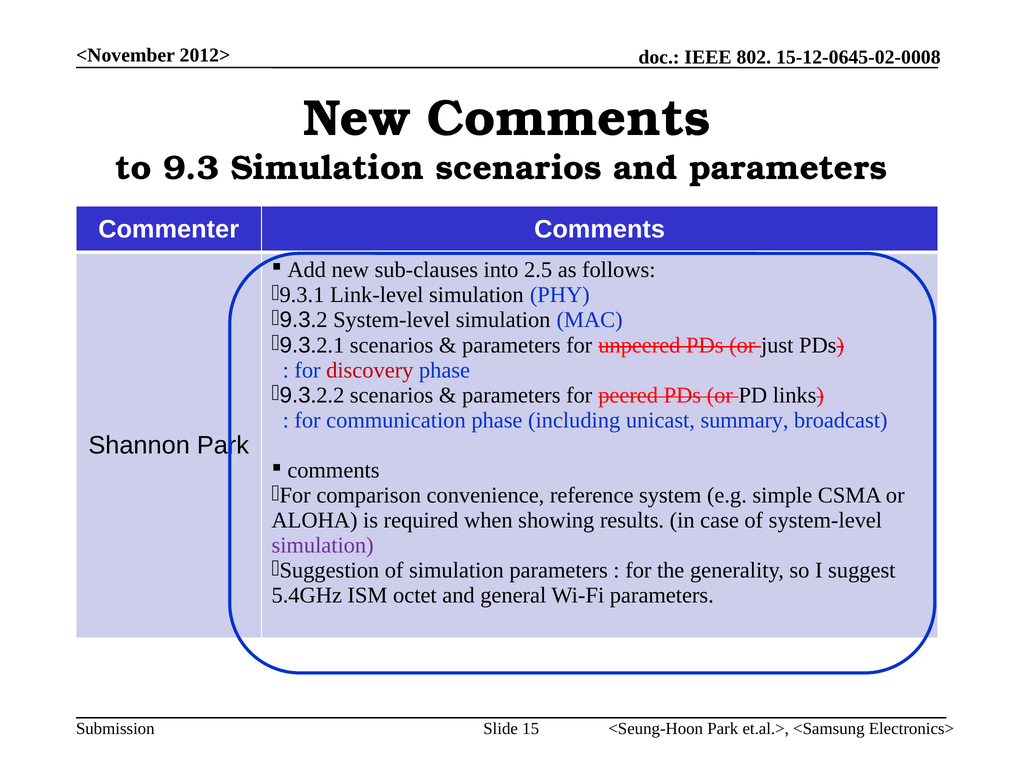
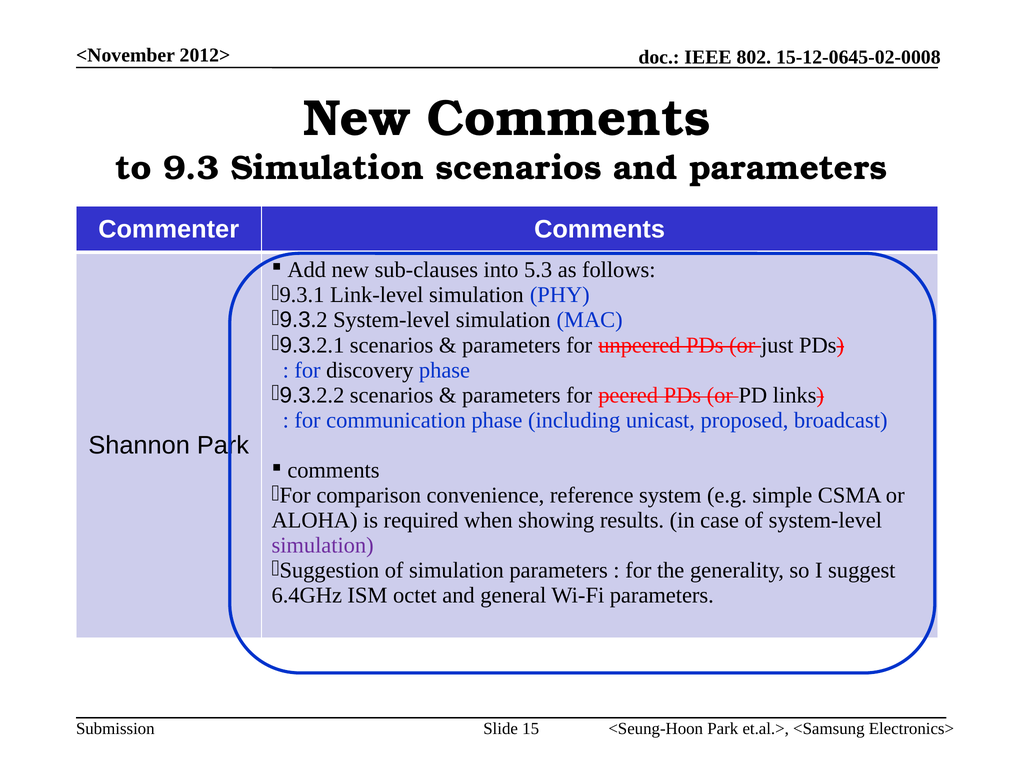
2.5: 2.5 -> 5.3
discovery colour: red -> black
summary: summary -> proposed
5.4GHz: 5.4GHz -> 6.4GHz
